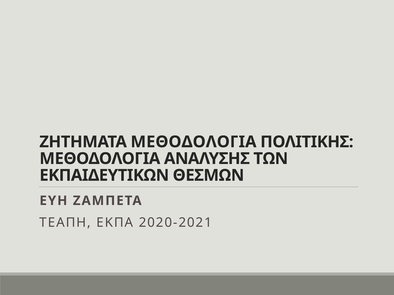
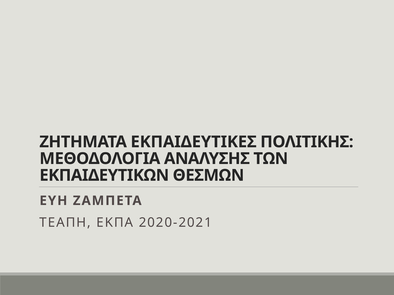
ΖΗΤΗΜΑΤΑ ΜΕΘΟΔΟΛΟΓΙΑ: ΜΕΘΟΔΟΛΟΓΙΑ -> ΕΚΠΑΙΔΕΥΤΙΚΕΣ
